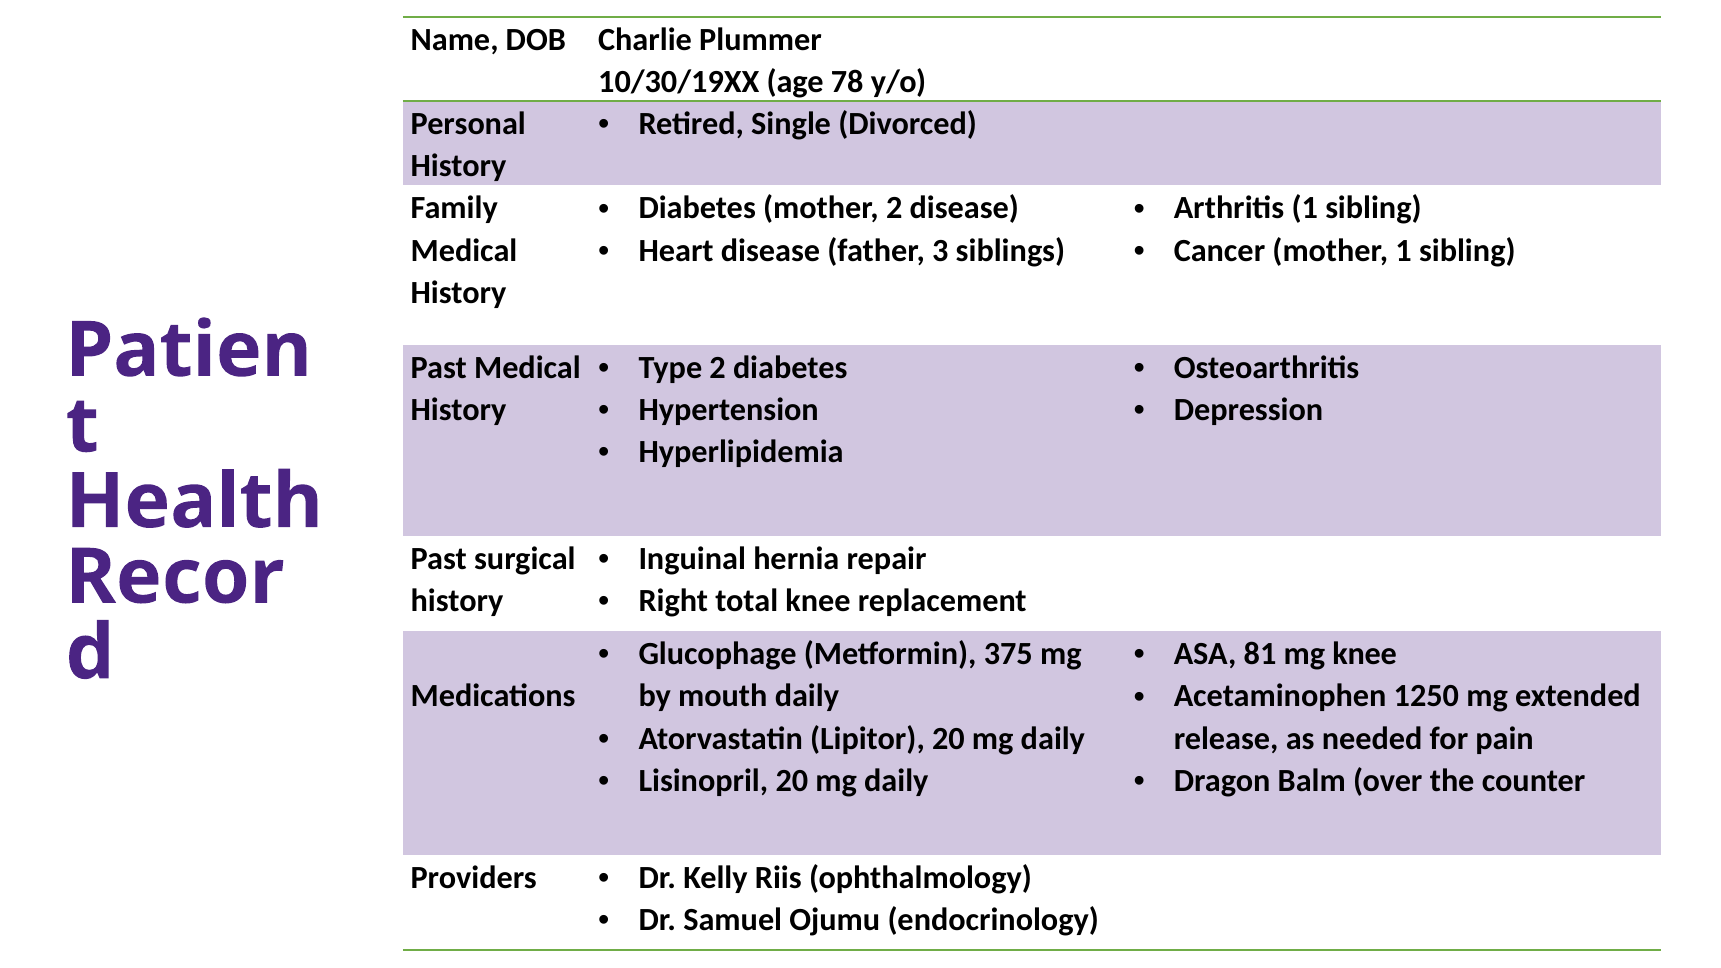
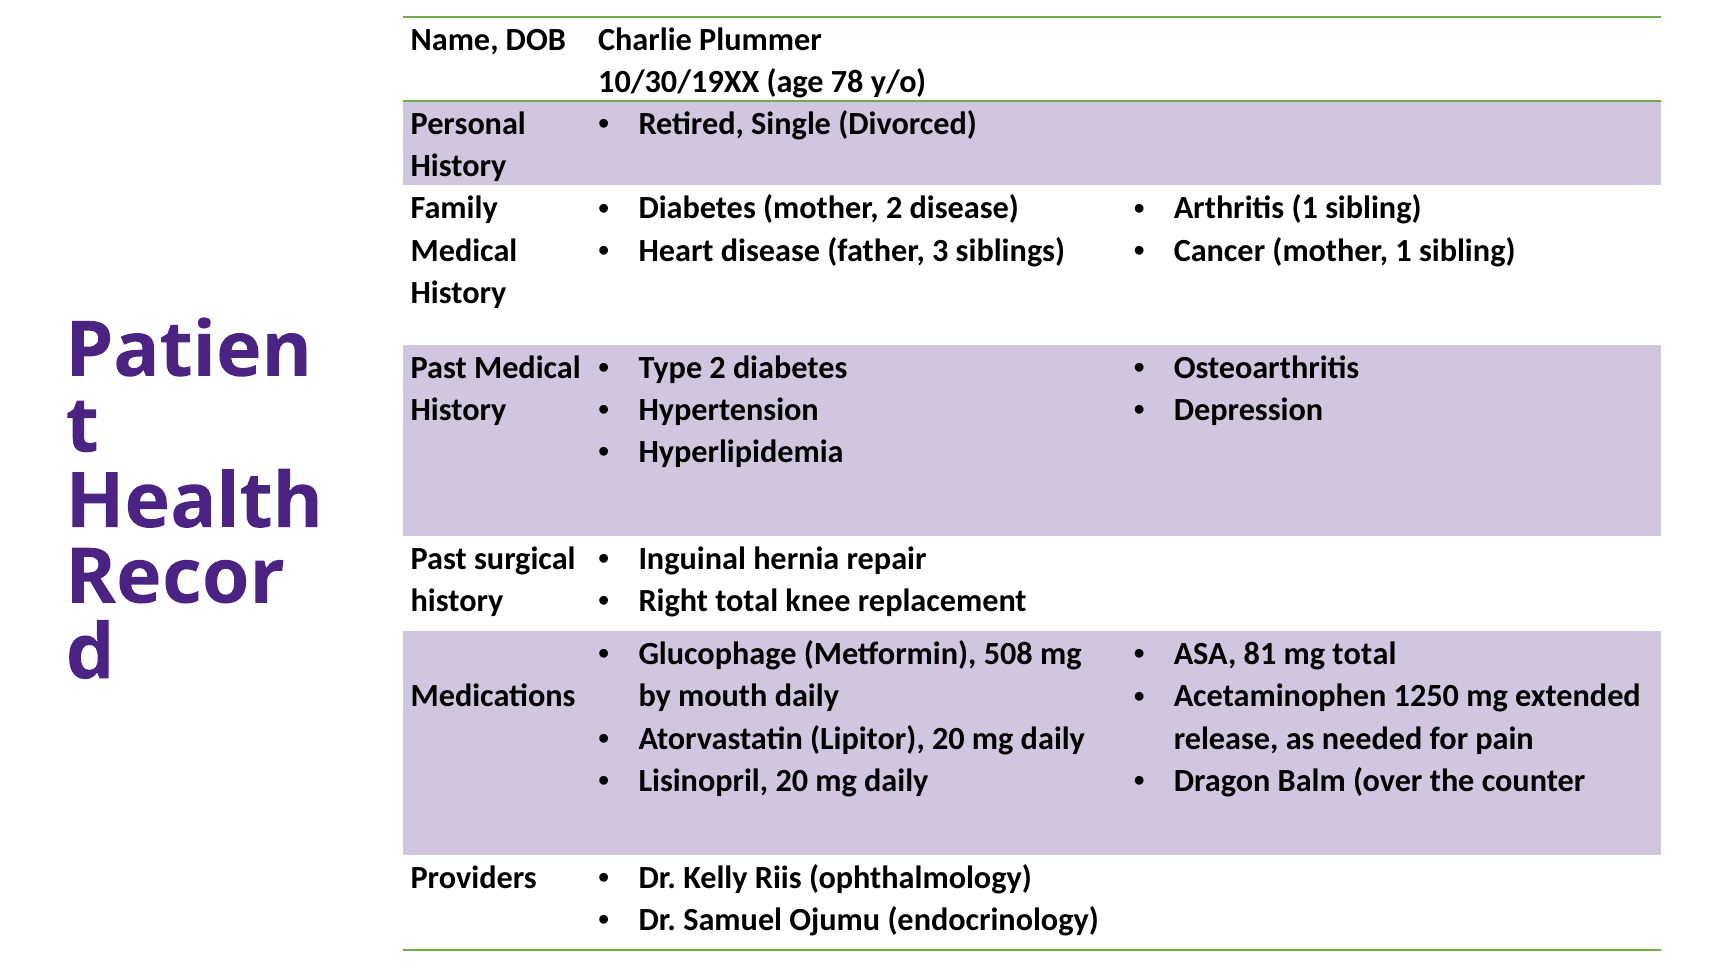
375: 375 -> 508
mg knee: knee -> total
